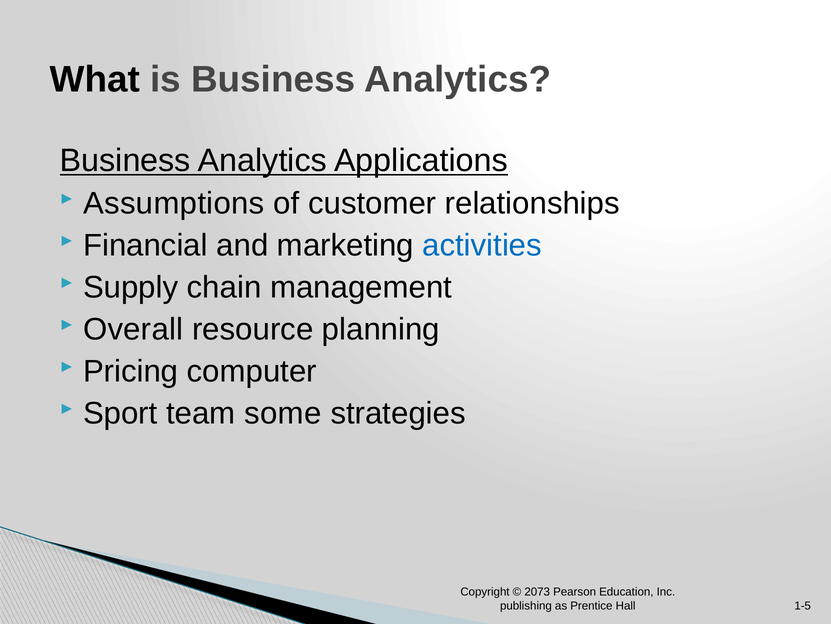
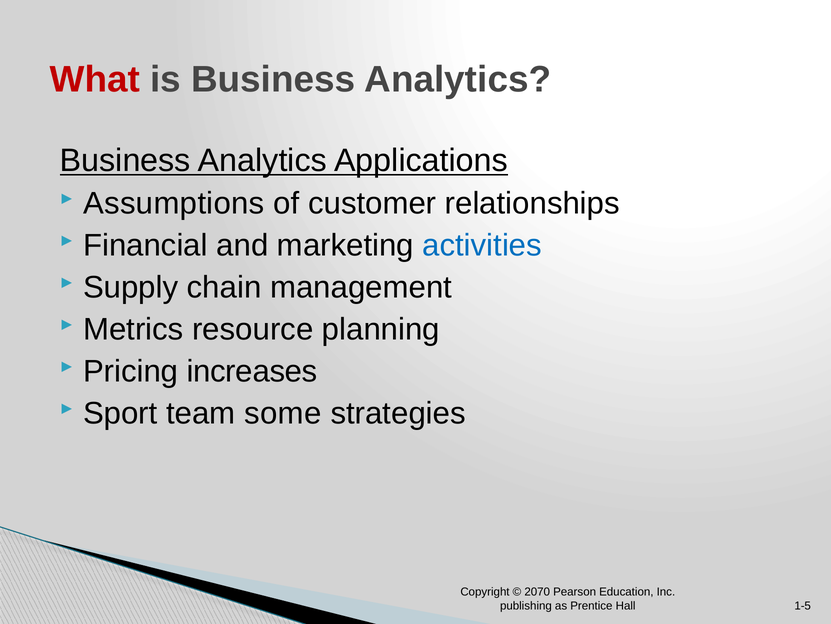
What colour: black -> red
Overall: Overall -> Metrics
computer: computer -> increases
2073: 2073 -> 2070
